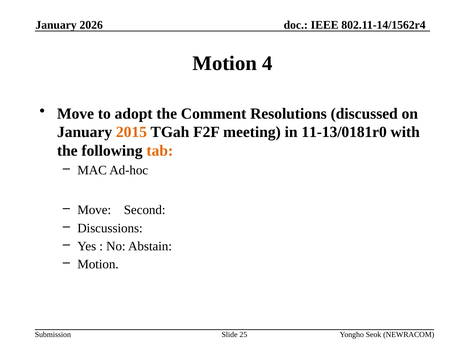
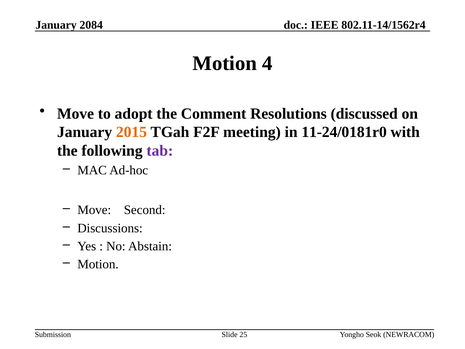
2026: 2026 -> 2084
11-13/0181r0: 11-13/0181r0 -> 11-24/0181r0
tab colour: orange -> purple
